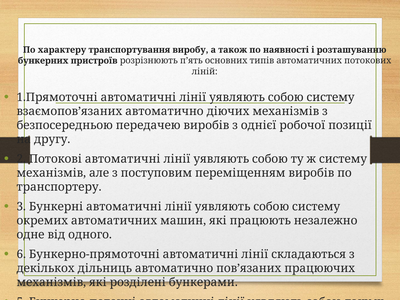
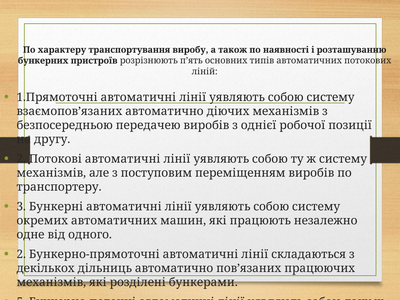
6 at (21, 254): 6 -> 2
